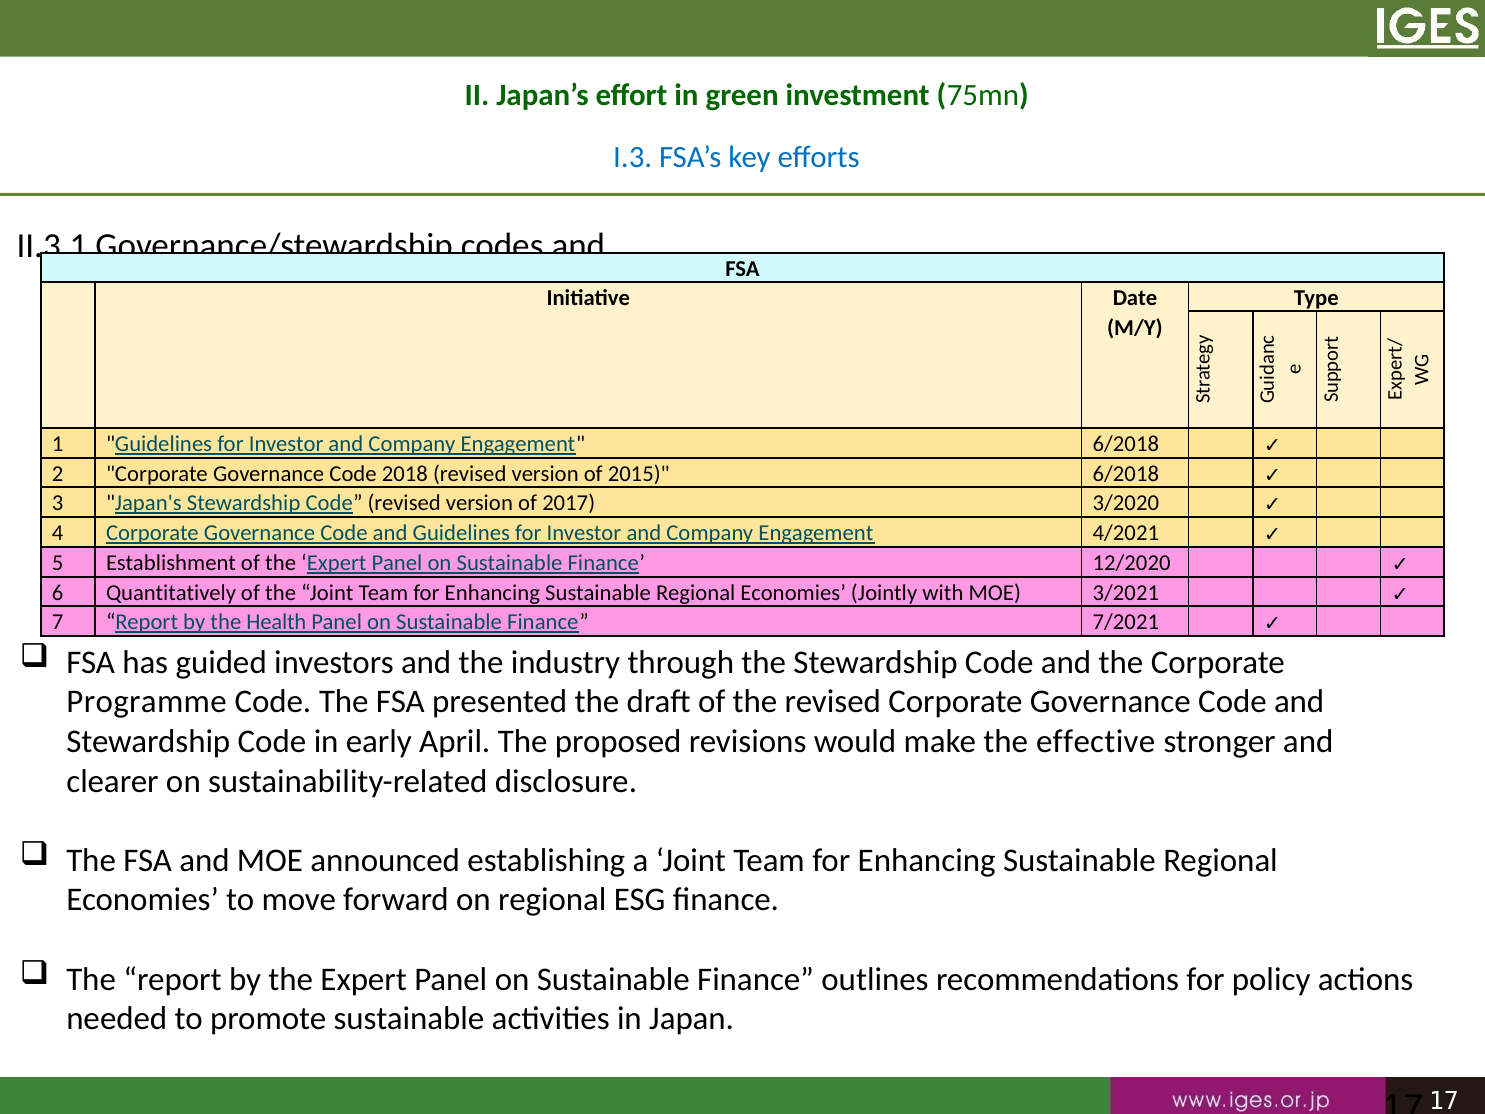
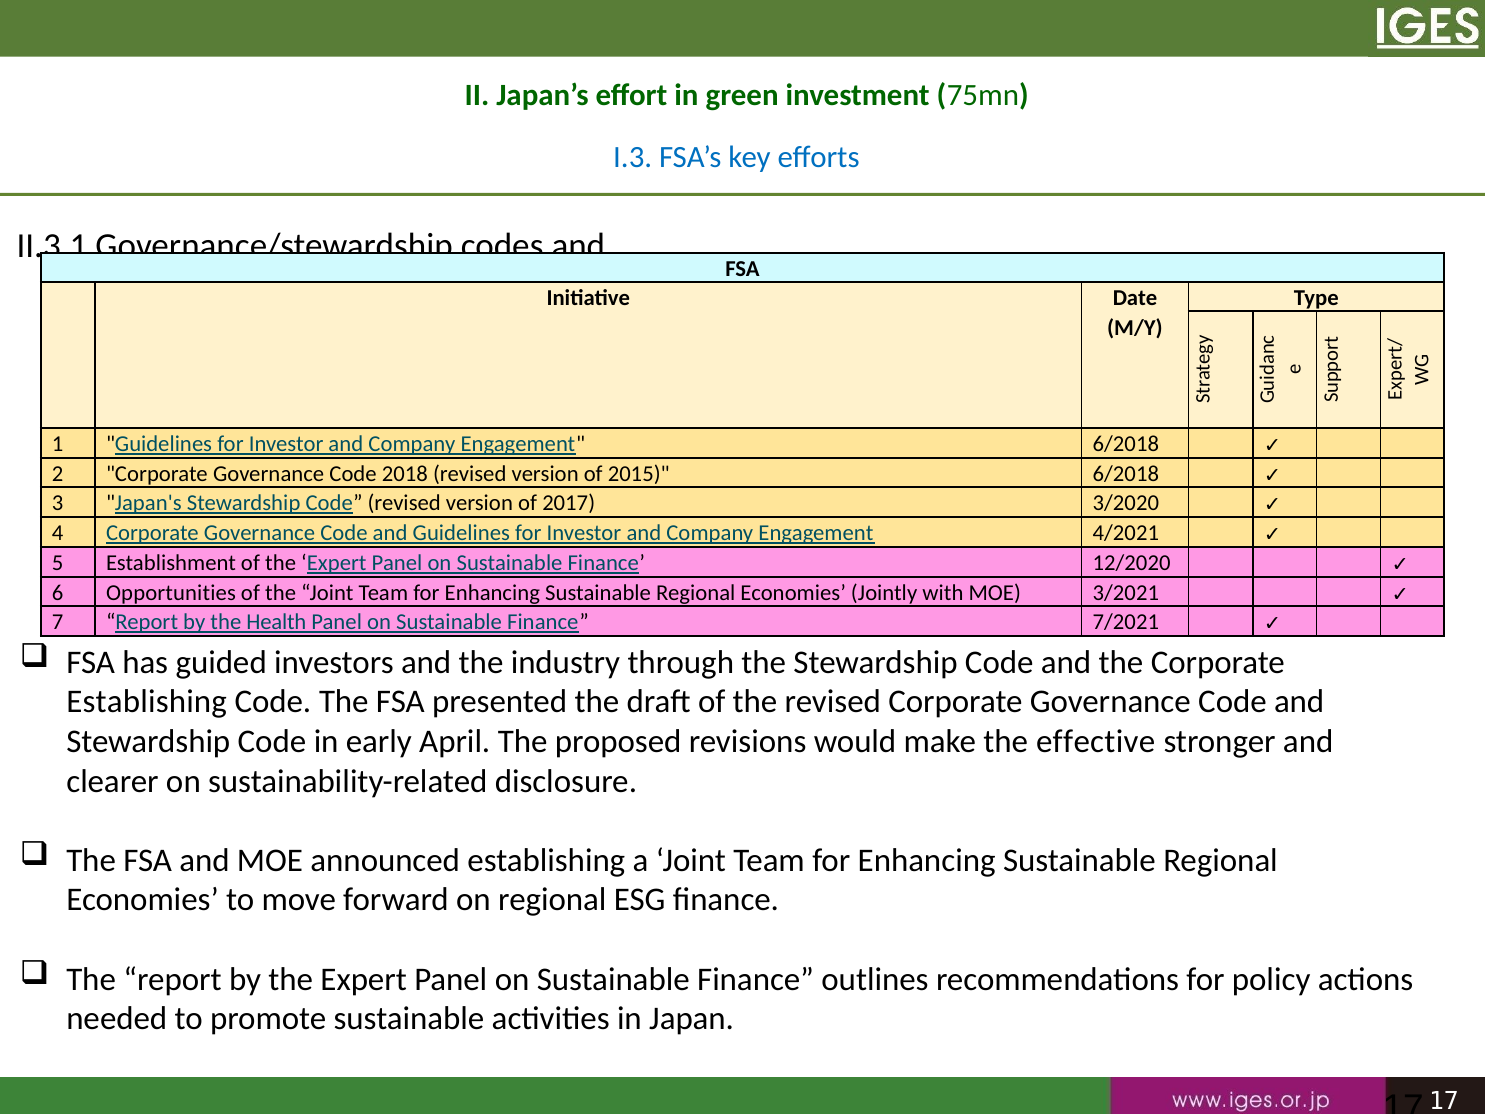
Quantitatively: Quantitatively -> Opportunities
Programme at (147, 702): Programme -> Establishing
